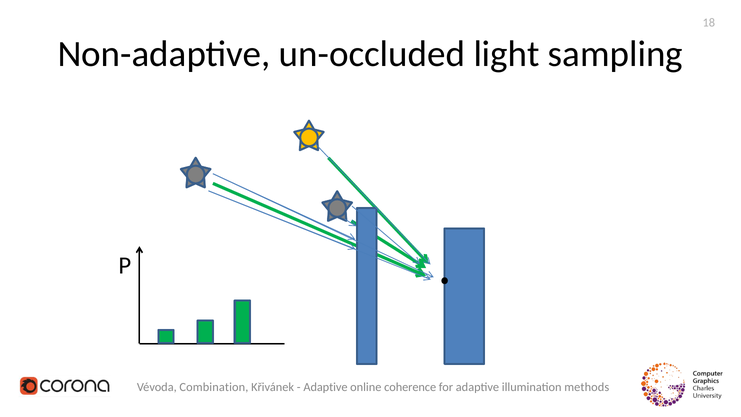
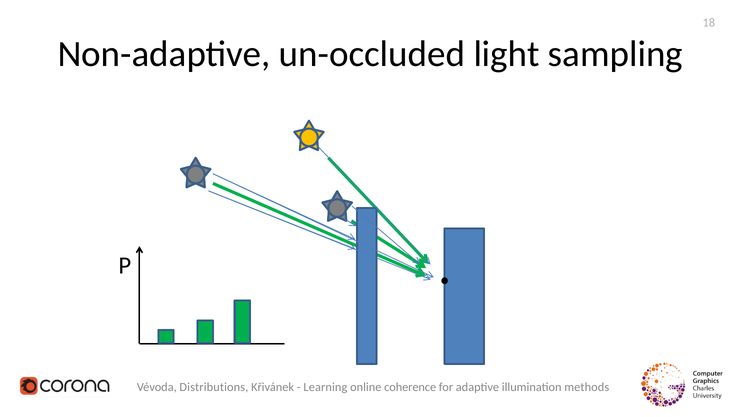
Combination: Combination -> Distributions
Adaptive at (325, 387): Adaptive -> Learning
